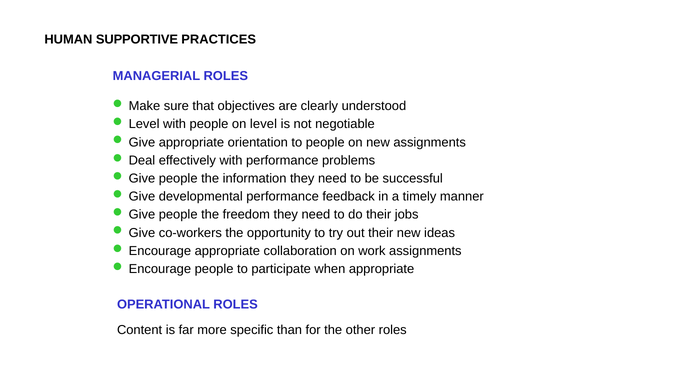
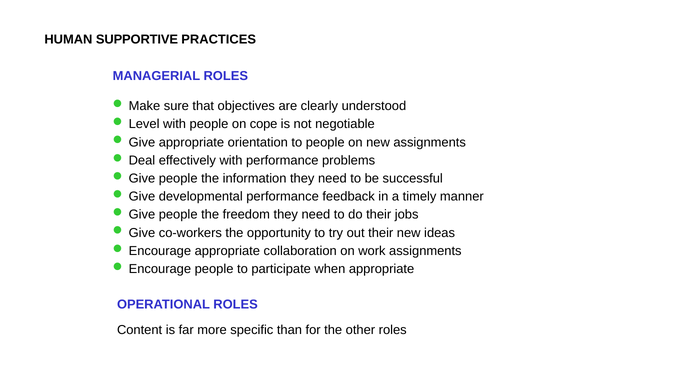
level: level -> cope
